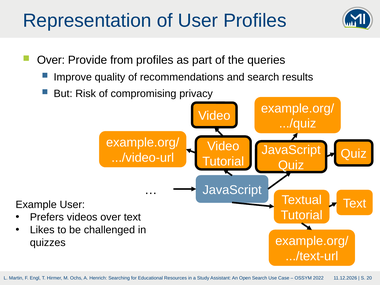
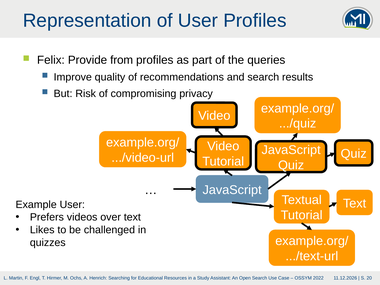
Over at (51, 60): Over -> Felix
